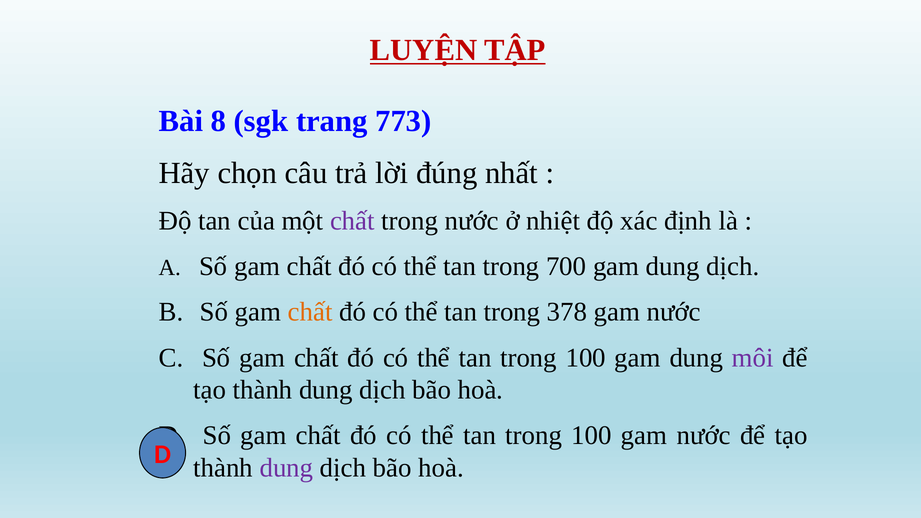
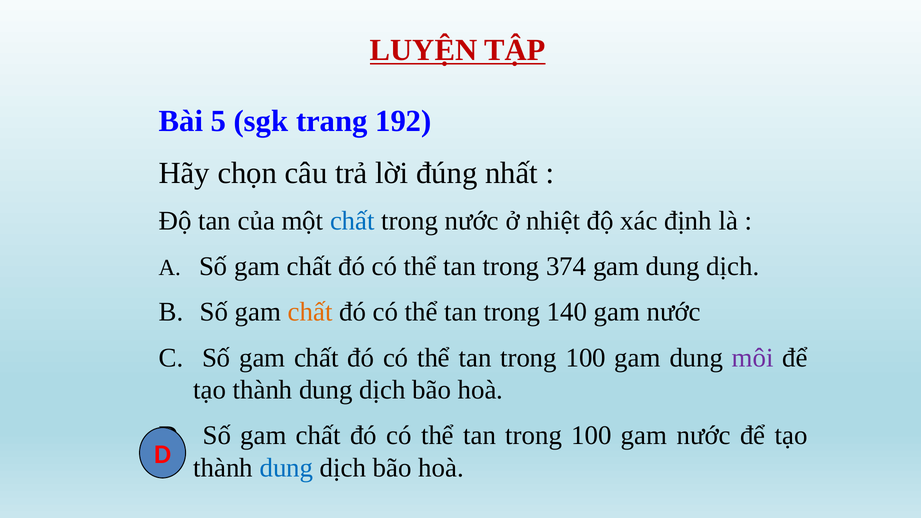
8: 8 -> 5
773: 773 -> 192
chất at (352, 221) colour: purple -> blue
700: 700 -> 374
378: 378 -> 140
dung at (286, 468) colour: purple -> blue
